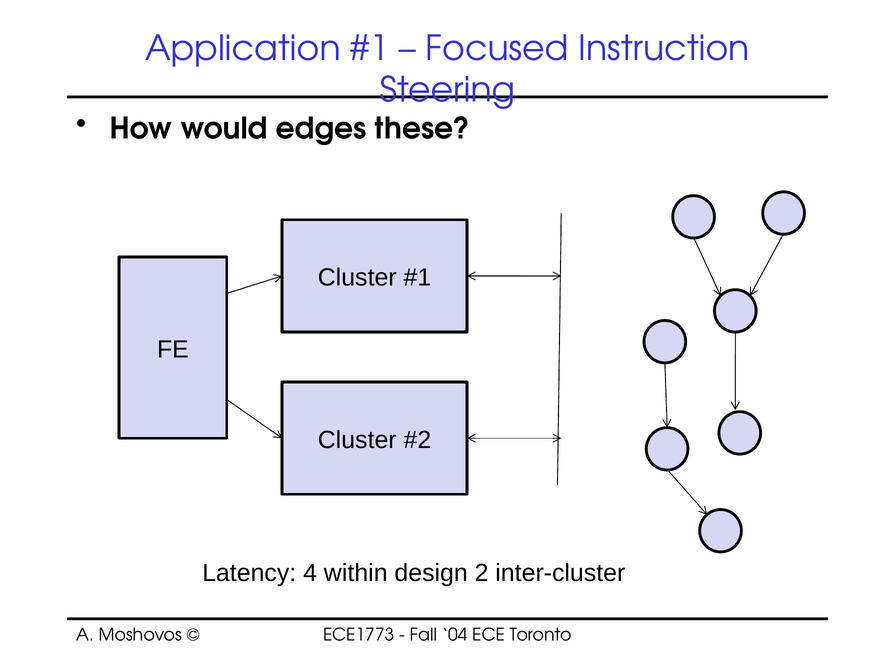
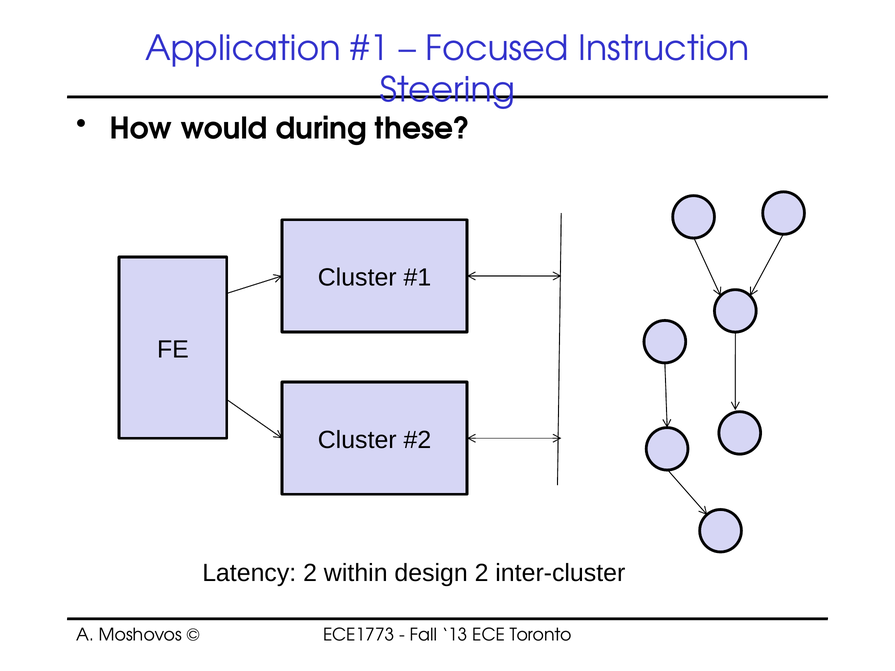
edges: edges -> during
Latency 4: 4 -> 2
04: 04 -> 13
